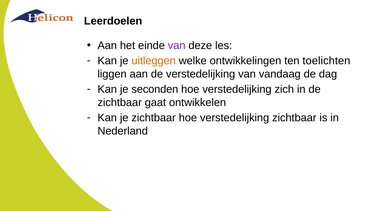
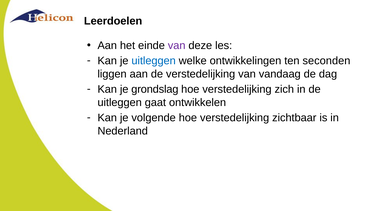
uitleggen at (154, 61) colour: orange -> blue
toelichten: toelichten -> seconden
seconden: seconden -> grondslag
zichtbaar at (120, 102): zichtbaar -> uitleggen
je zichtbaar: zichtbaar -> volgende
